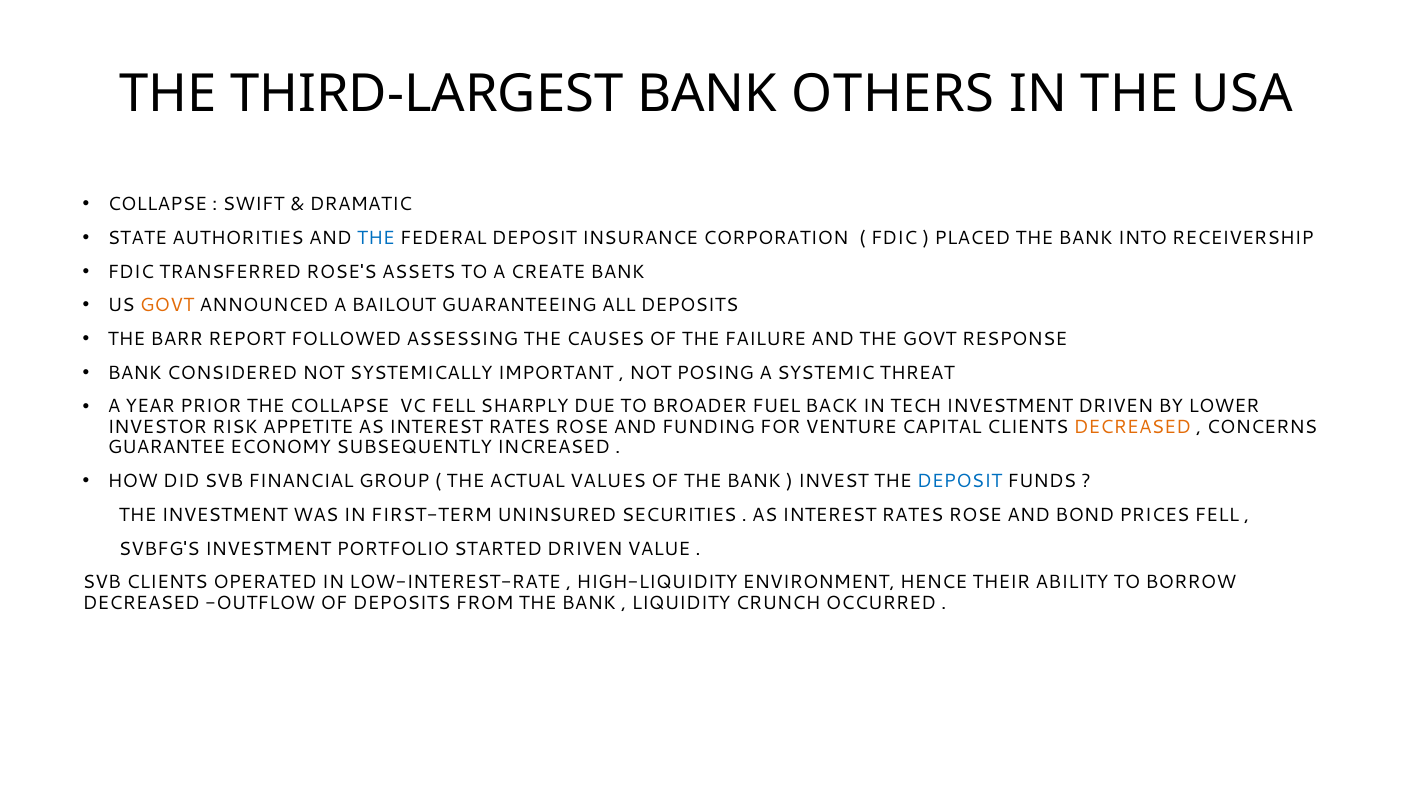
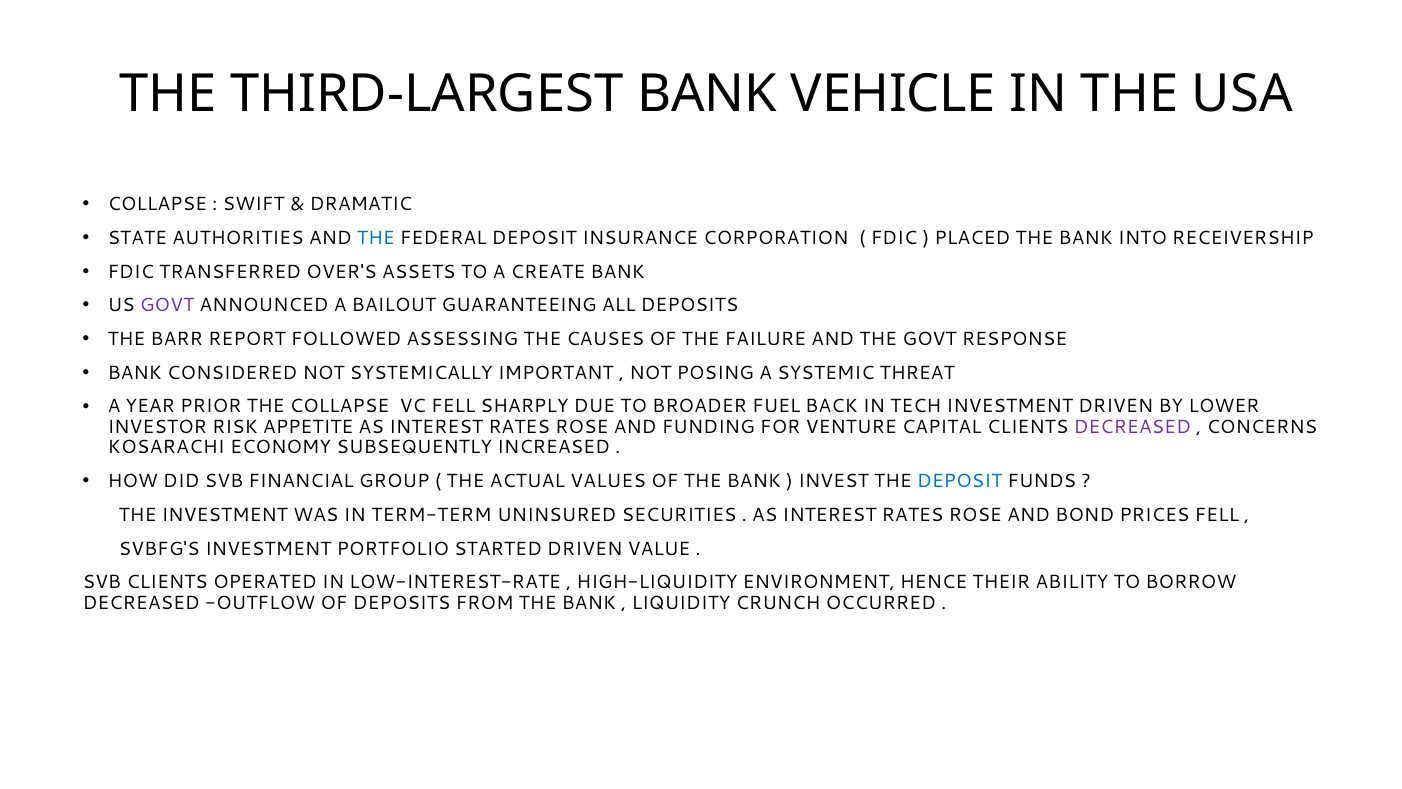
OTHERS: OTHERS -> VEHICLE
ROSE'S: ROSE'S -> OVER'S
GOVT at (167, 305) colour: orange -> purple
DECREASED at (1132, 427) colour: orange -> purple
GUARANTEE: GUARANTEE -> KOSARACHI
FIRST-TERM: FIRST-TERM -> TERM-TERM
